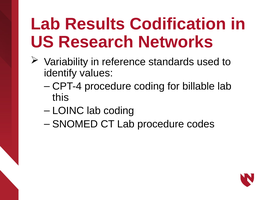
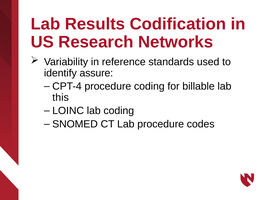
values: values -> assure
